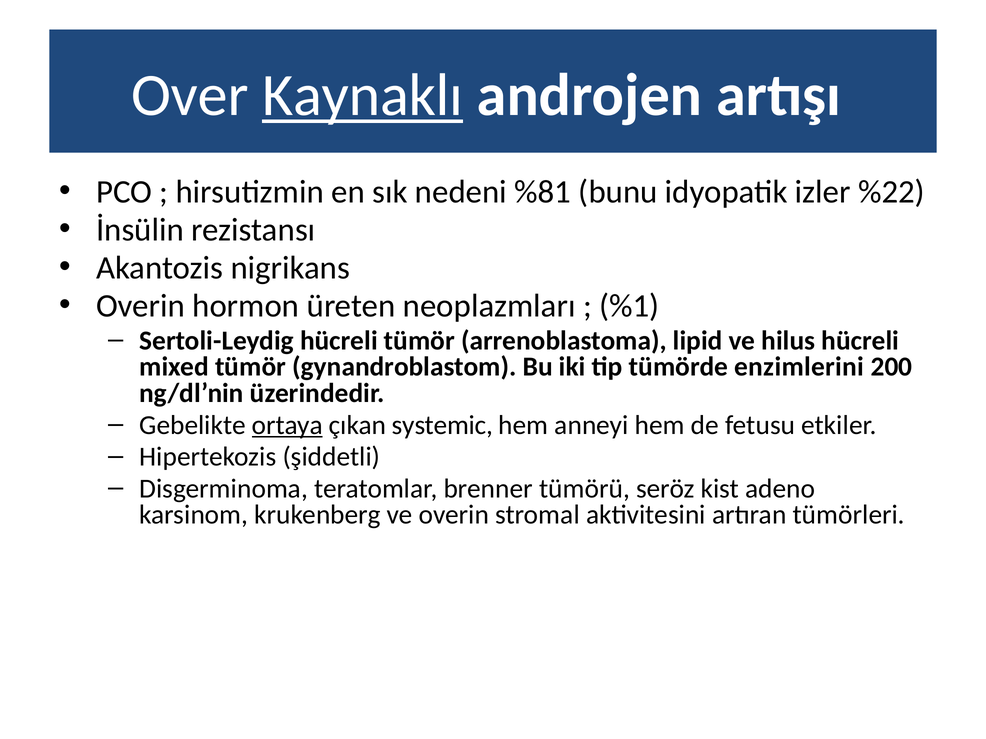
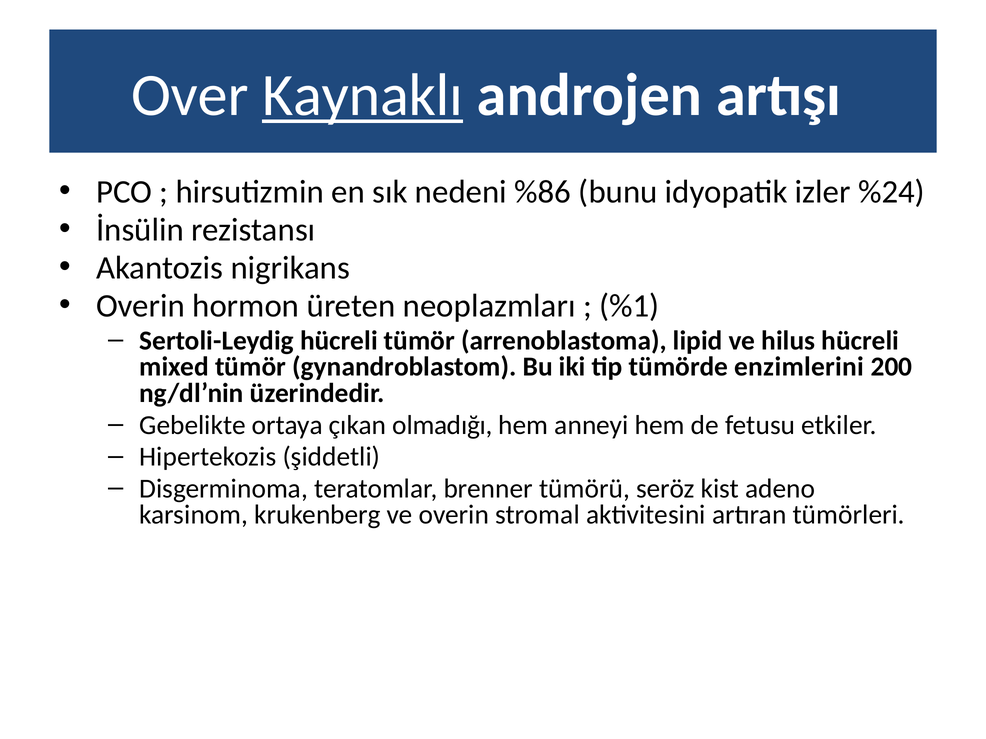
%81: %81 -> %86
%22: %22 -> %24
ortaya underline: present -> none
systemic: systemic -> olmadığı
